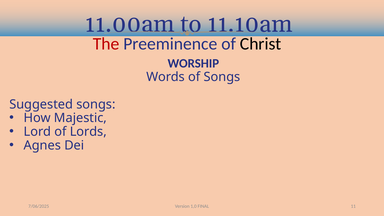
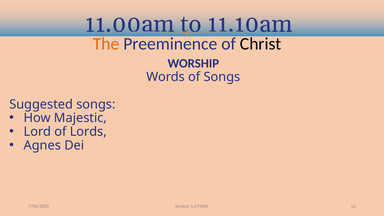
The colour: red -> orange
